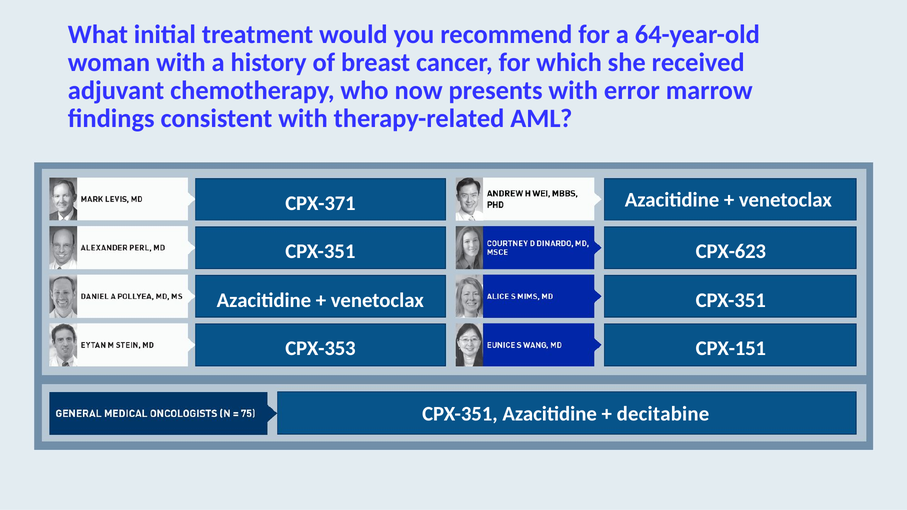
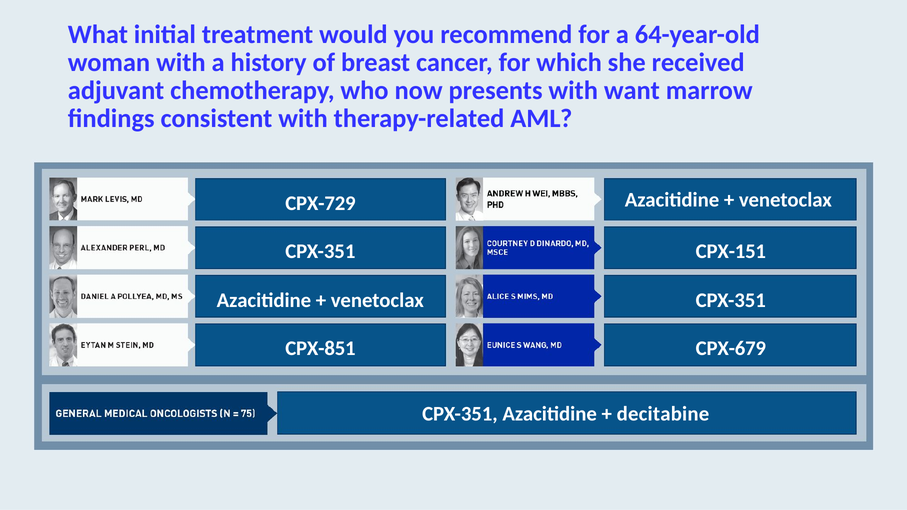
error: error -> want
CPX-371: CPX-371 -> CPX-729
CPX-623: CPX-623 -> CPX-151
CPX-353: CPX-353 -> CPX-851
CPX-151: CPX-151 -> CPX-679
